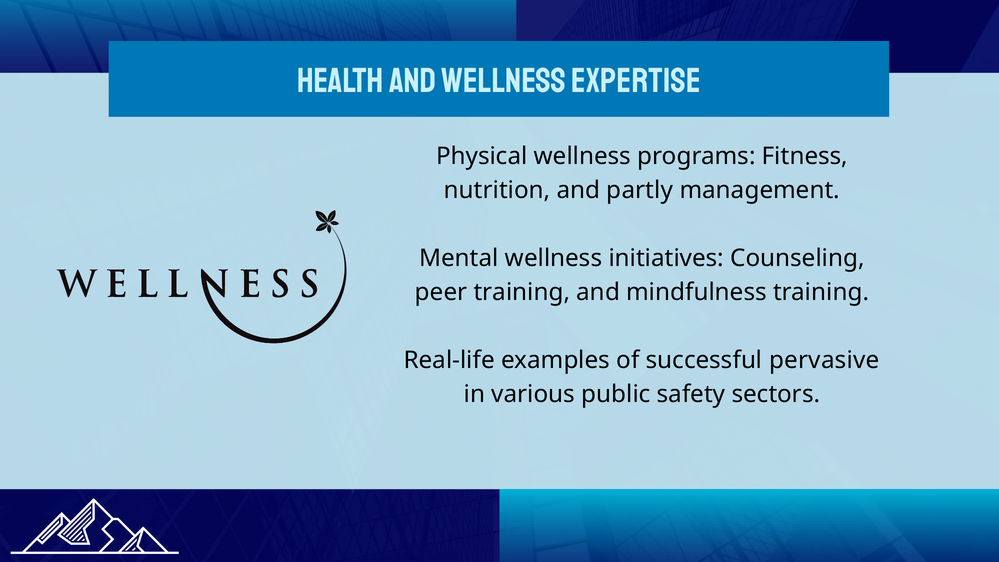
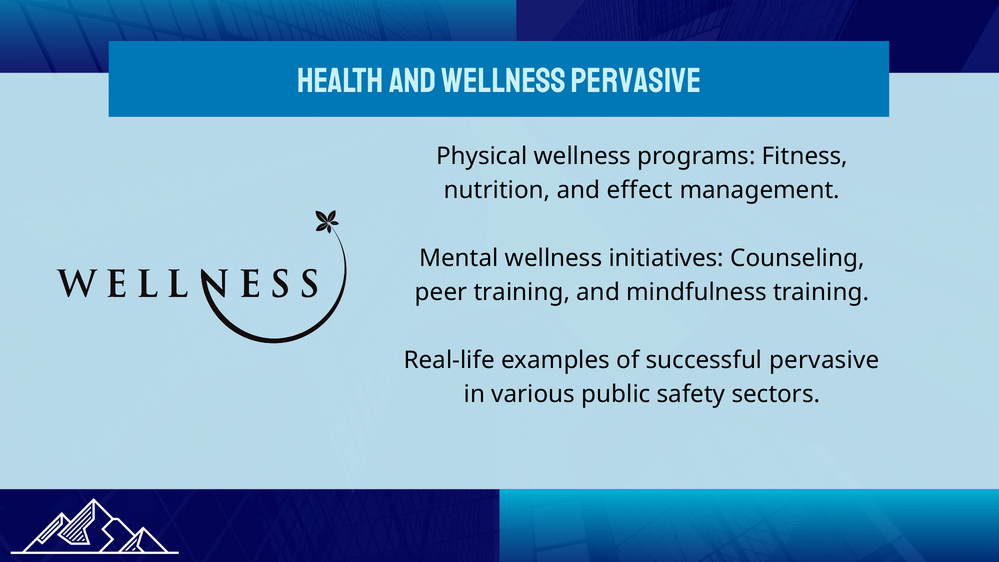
Wellness Expertise: Expertise -> Pervasive
partly: partly -> effect
